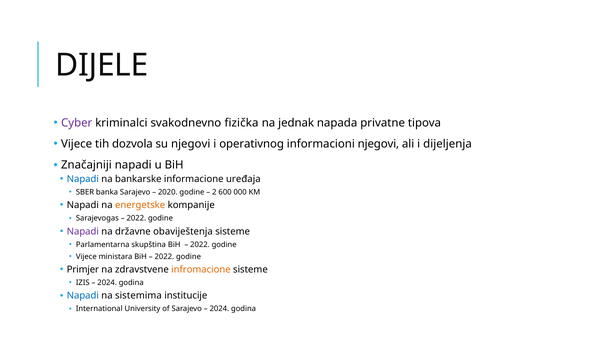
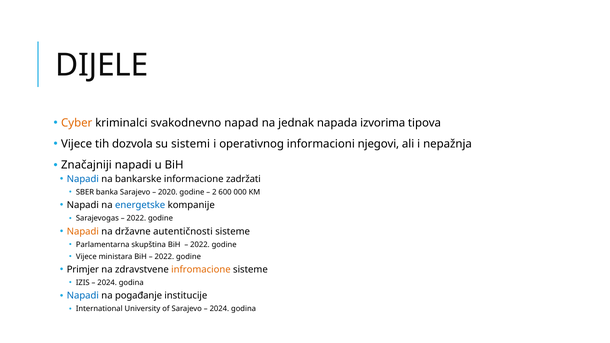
Cyber colour: purple -> orange
fizička: fizička -> napad
privatne: privatne -> izvorima
su njegovi: njegovi -> sistemi
dijeljenja: dijeljenja -> nepažnja
uređaja: uređaja -> zadržati
energetske colour: orange -> blue
Napadi at (83, 232) colour: purple -> orange
obaviještenja: obaviještenja -> autentičnosti
sistemima: sistemima -> pogađanje
